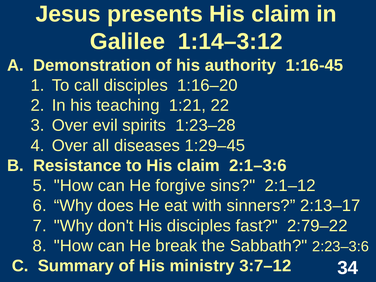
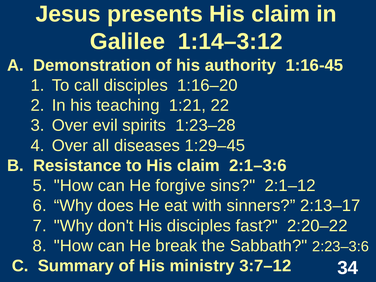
2:79–22: 2:79–22 -> 2:20–22
